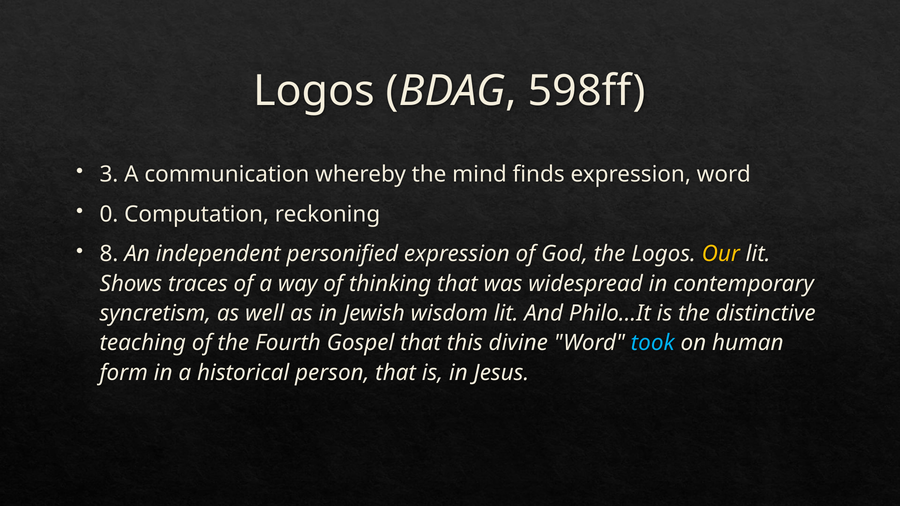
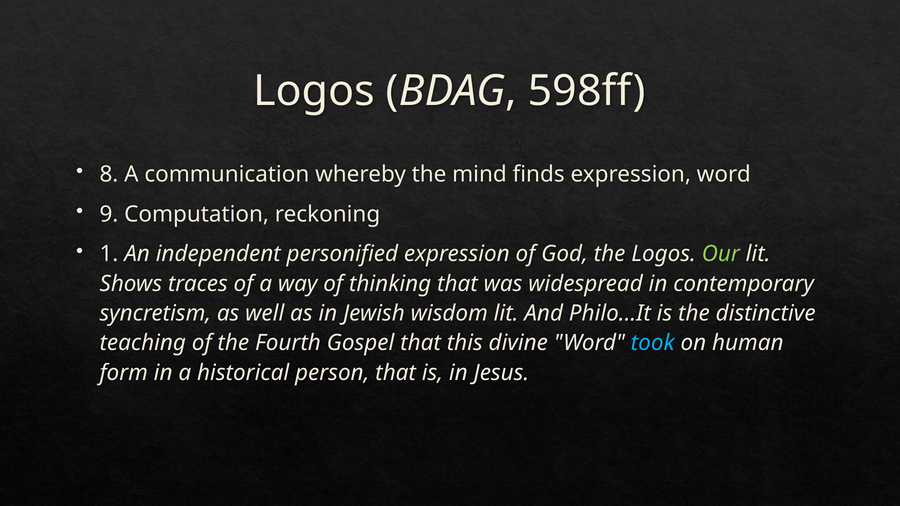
3: 3 -> 8
0: 0 -> 9
8: 8 -> 1
Our colour: yellow -> light green
